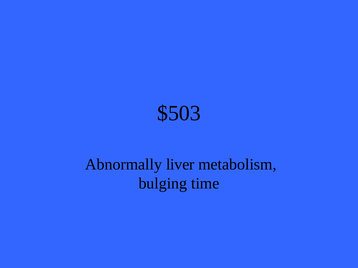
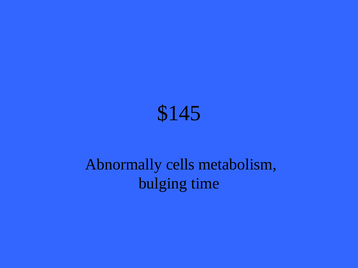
$503: $503 -> $145
liver: liver -> cells
